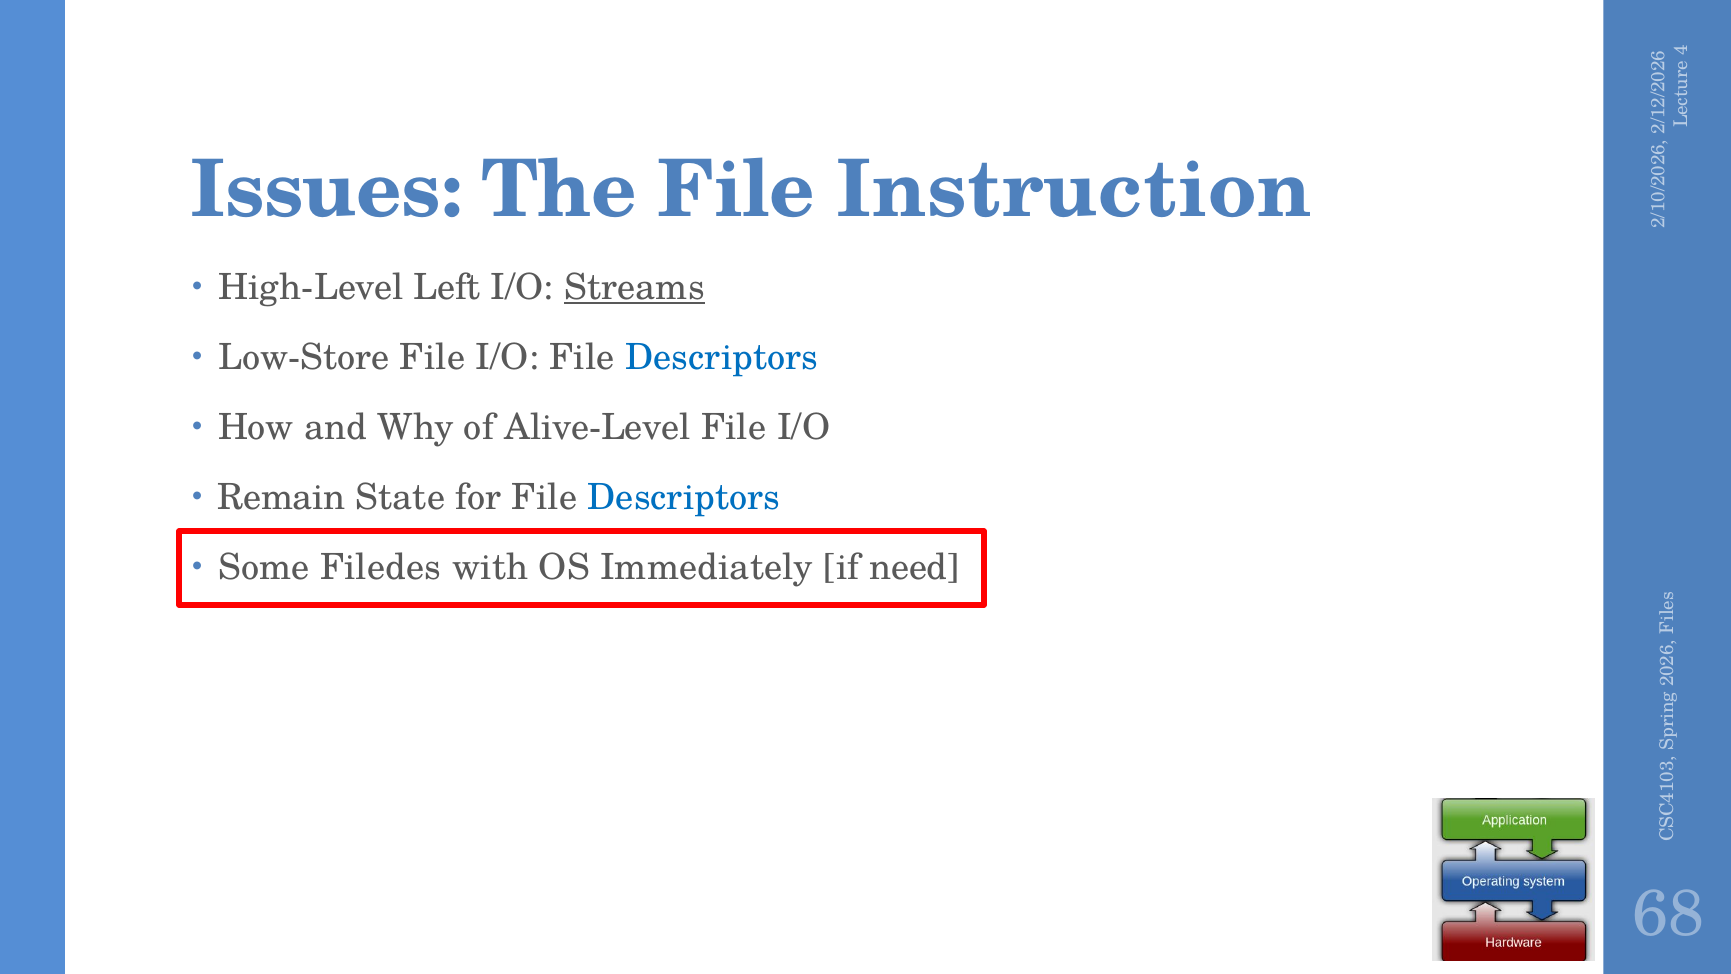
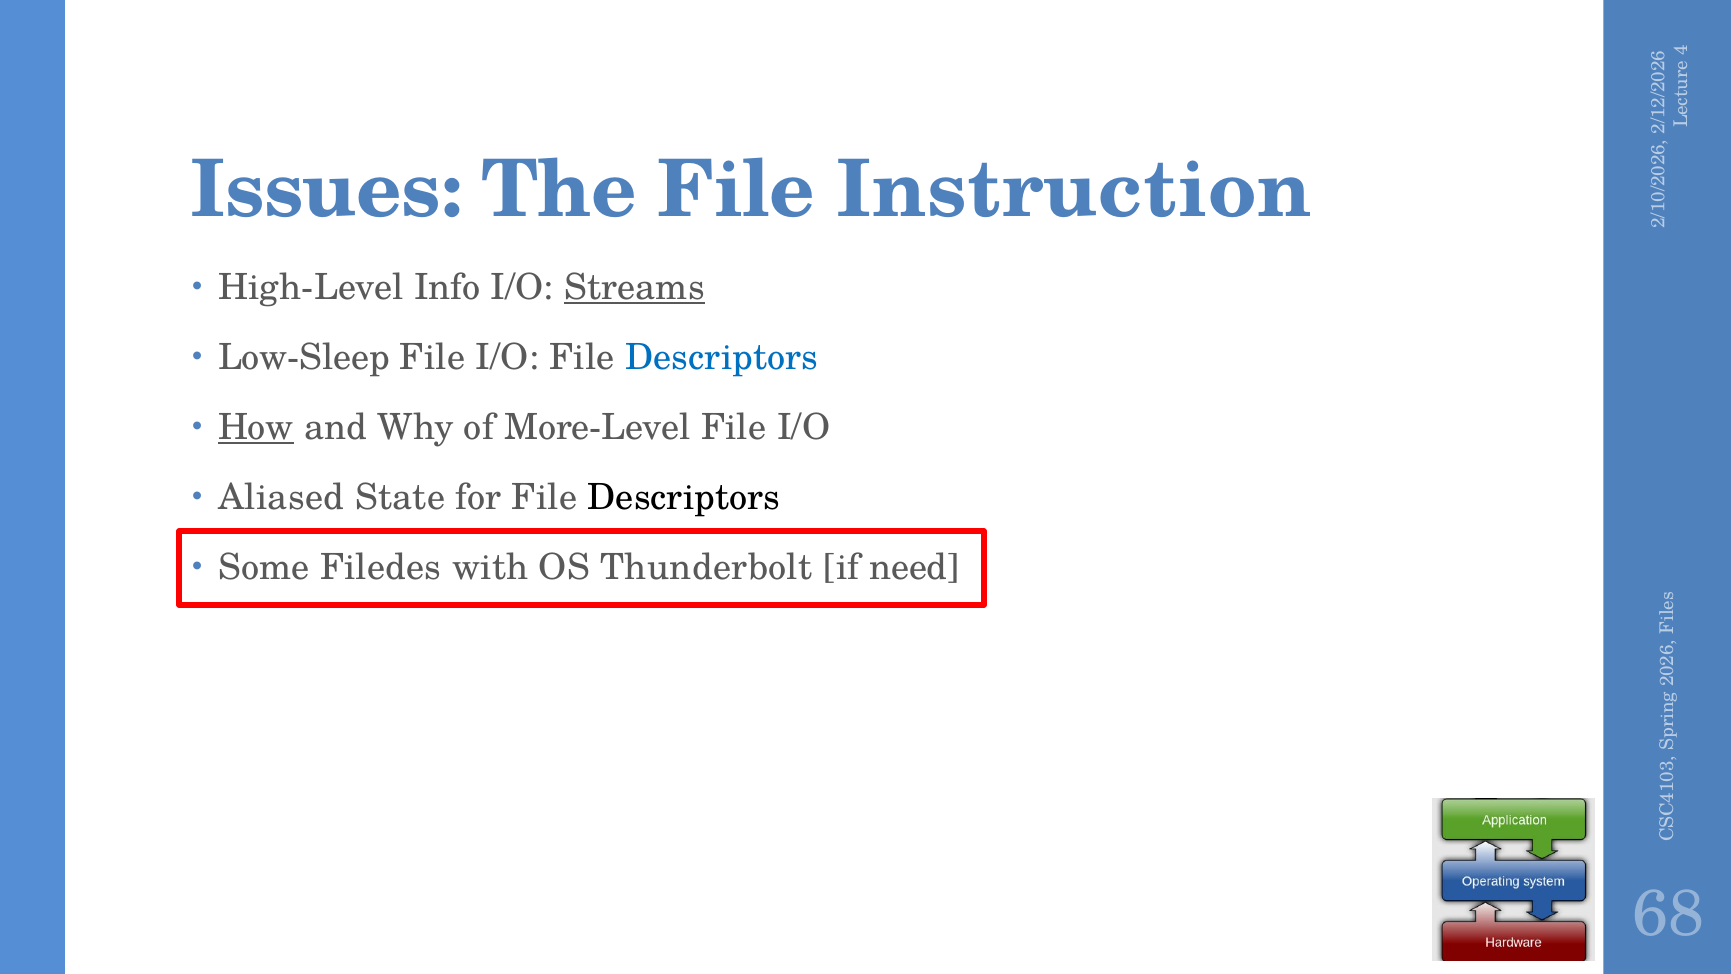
Left: Left -> Info
Low-Store: Low-Store -> Low-Sleep
How underline: none -> present
Alive-Level: Alive-Level -> More-Level
Remain: Remain -> Aliased
Descriptors at (684, 497) colour: blue -> black
Immediately: Immediately -> Thunderbolt
